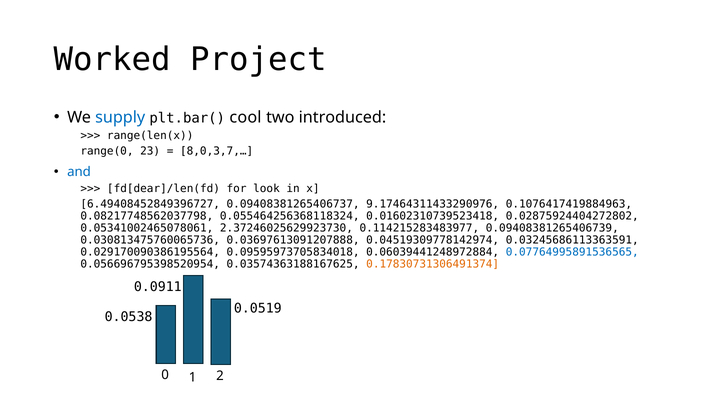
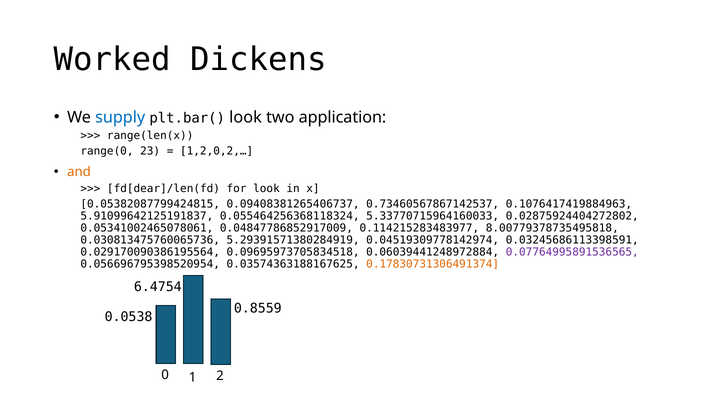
Project: Project -> Dickens
plt.bar( cool: cool -> look
introduced: introduced -> application
8,0,3,7,…: 8,0,3,7,… -> 1,2,0,2,…
and colour: blue -> orange
6.49408452849396727: 6.49408452849396727 -> 0.05382087799424815
9.17464311433290976: 9.17464311433290976 -> 0.73460567867142537
0.08217748562037798: 0.08217748562037798 -> 5.91099642125191837
0.01602310739523418: 0.01602310739523418 -> 5.33770715964160033
2.37246025629923730: 2.37246025629923730 -> 0.04847786852917009
0.09408381265406739: 0.09408381265406739 -> 8.00779378735495818
0.03697613091207888: 0.03697613091207888 -> 5.29391571380284919
0.03245686113363591: 0.03245686113363591 -> 0.03245686113398591
0.09595973705834018: 0.09595973705834018 -> 0.09695973705834518
0.07764995891536565 colour: blue -> purple
0.0911: 0.0911 -> 6.4754
0.0519: 0.0519 -> 0.8559
